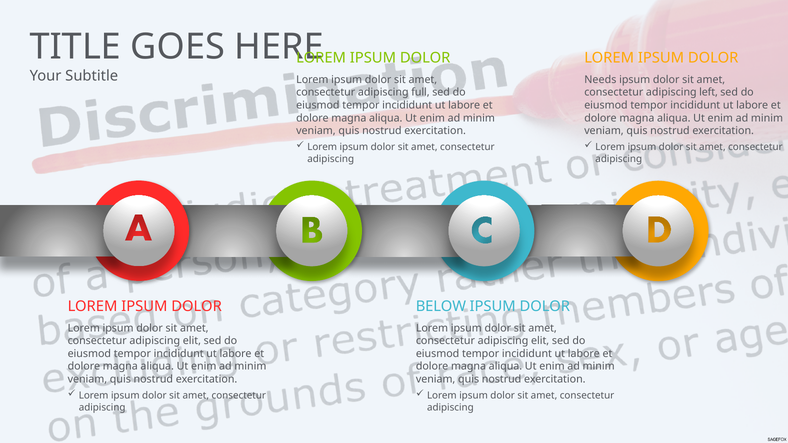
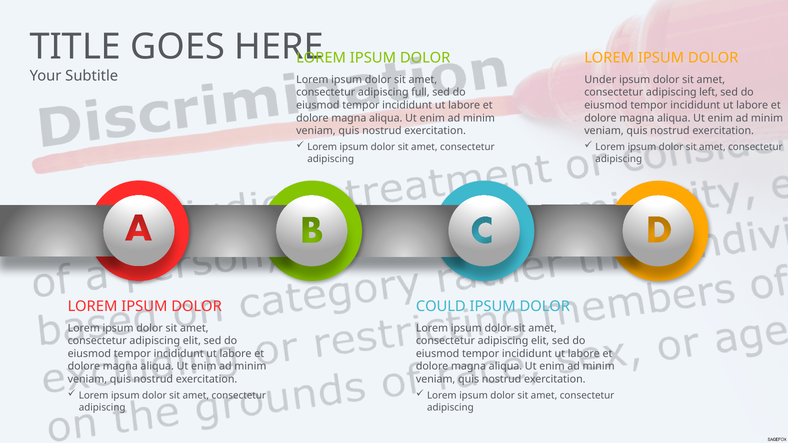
Needs: Needs -> Under
BELOW: BELOW -> COULD
